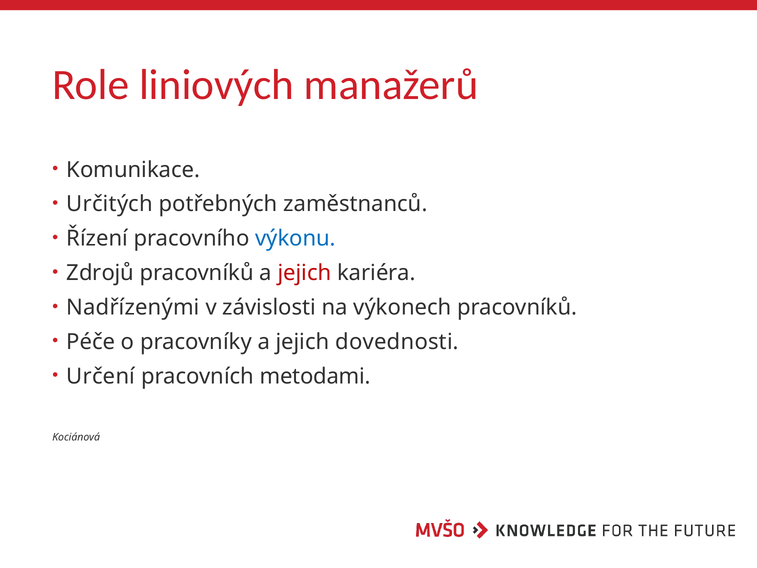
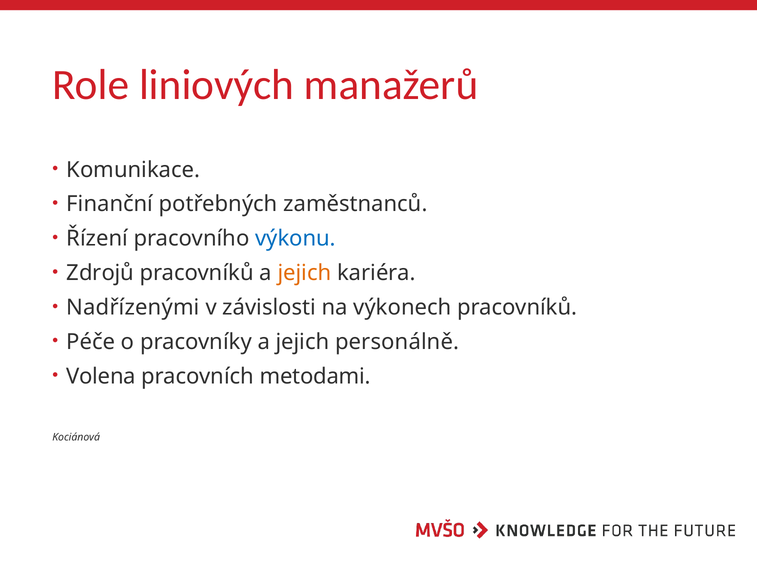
Určitých: Určitých -> Finanční
jejich at (304, 273) colour: red -> orange
dovednosti: dovednosti -> personálně
Určení: Určení -> Volena
